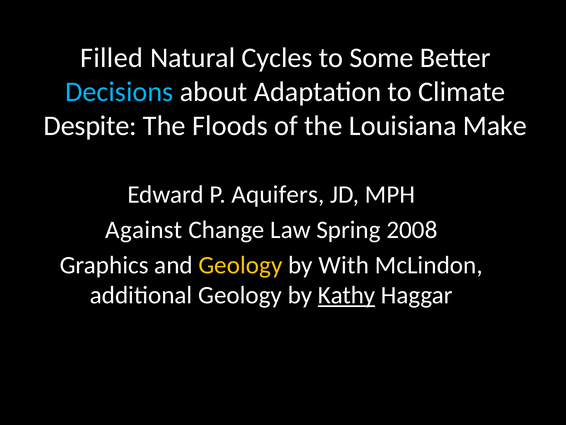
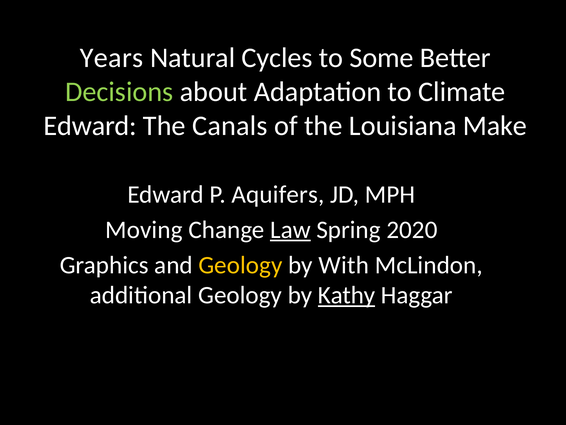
Filled: Filled -> Years
Decisions colour: light blue -> light green
Despite at (90, 126): Despite -> Edward
Floods: Floods -> Canals
Against: Against -> Moving
Law underline: none -> present
2008: 2008 -> 2020
